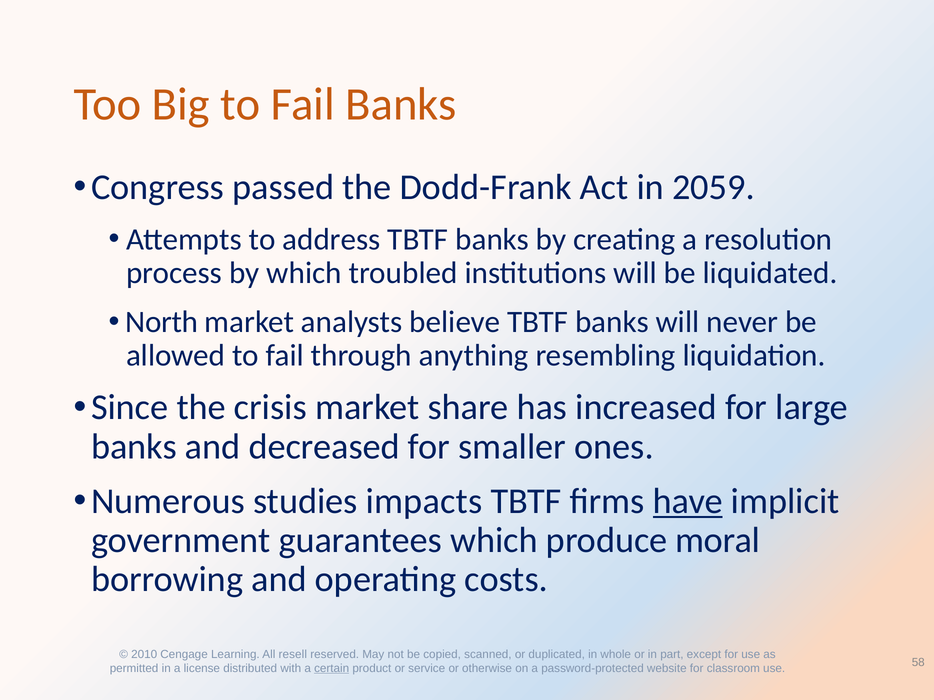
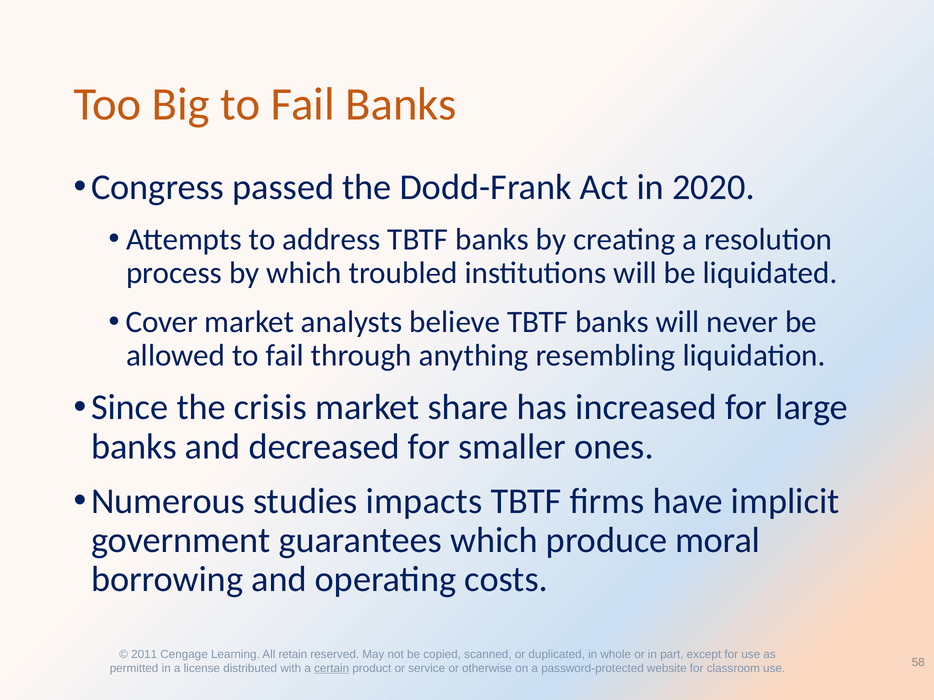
2059: 2059 -> 2020
North: North -> Cover
have underline: present -> none
2010: 2010 -> 2011
resell: resell -> retain
